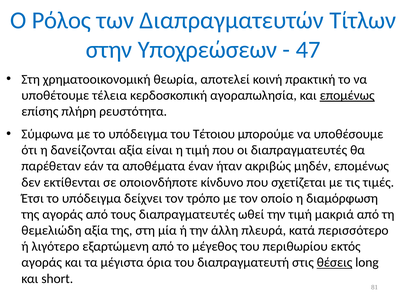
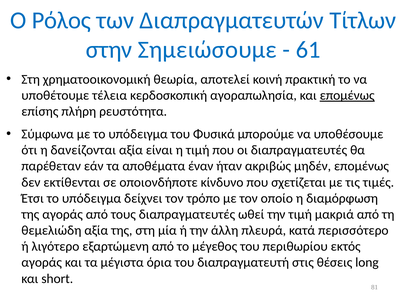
Υποχρεώσεων: Υποχρεώσεων -> Σημειώσουμε
47: 47 -> 61
Τέτοιου: Τέτοιου -> Φυσικά
θέσεις underline: present -> none
